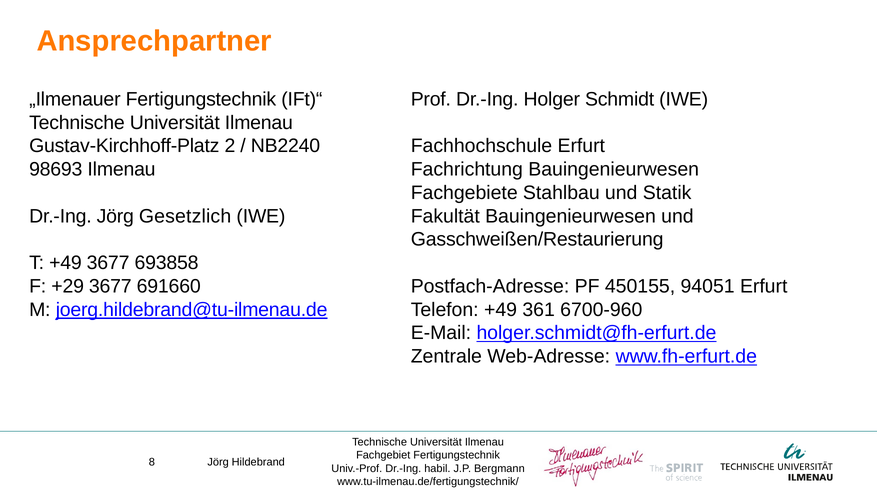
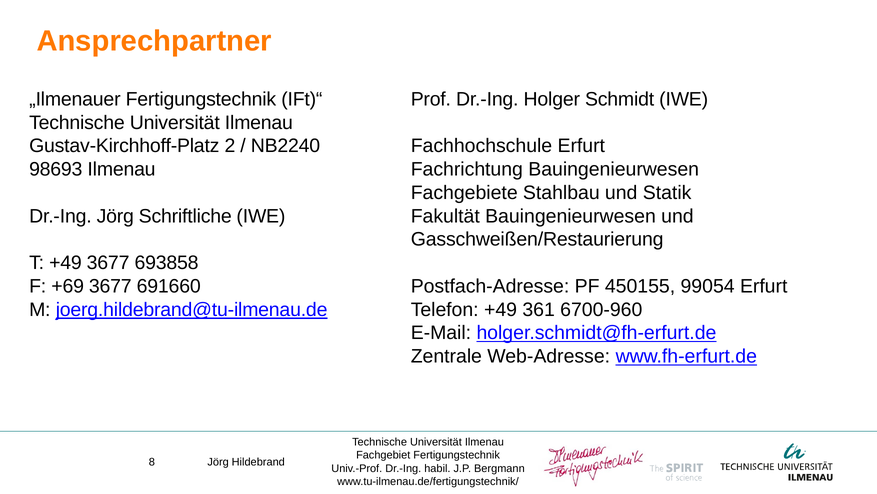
Gesetzlich: Gesetzlich -> Schriftliche
+29: +29 -> +69
94051: 94051 -> 99054
